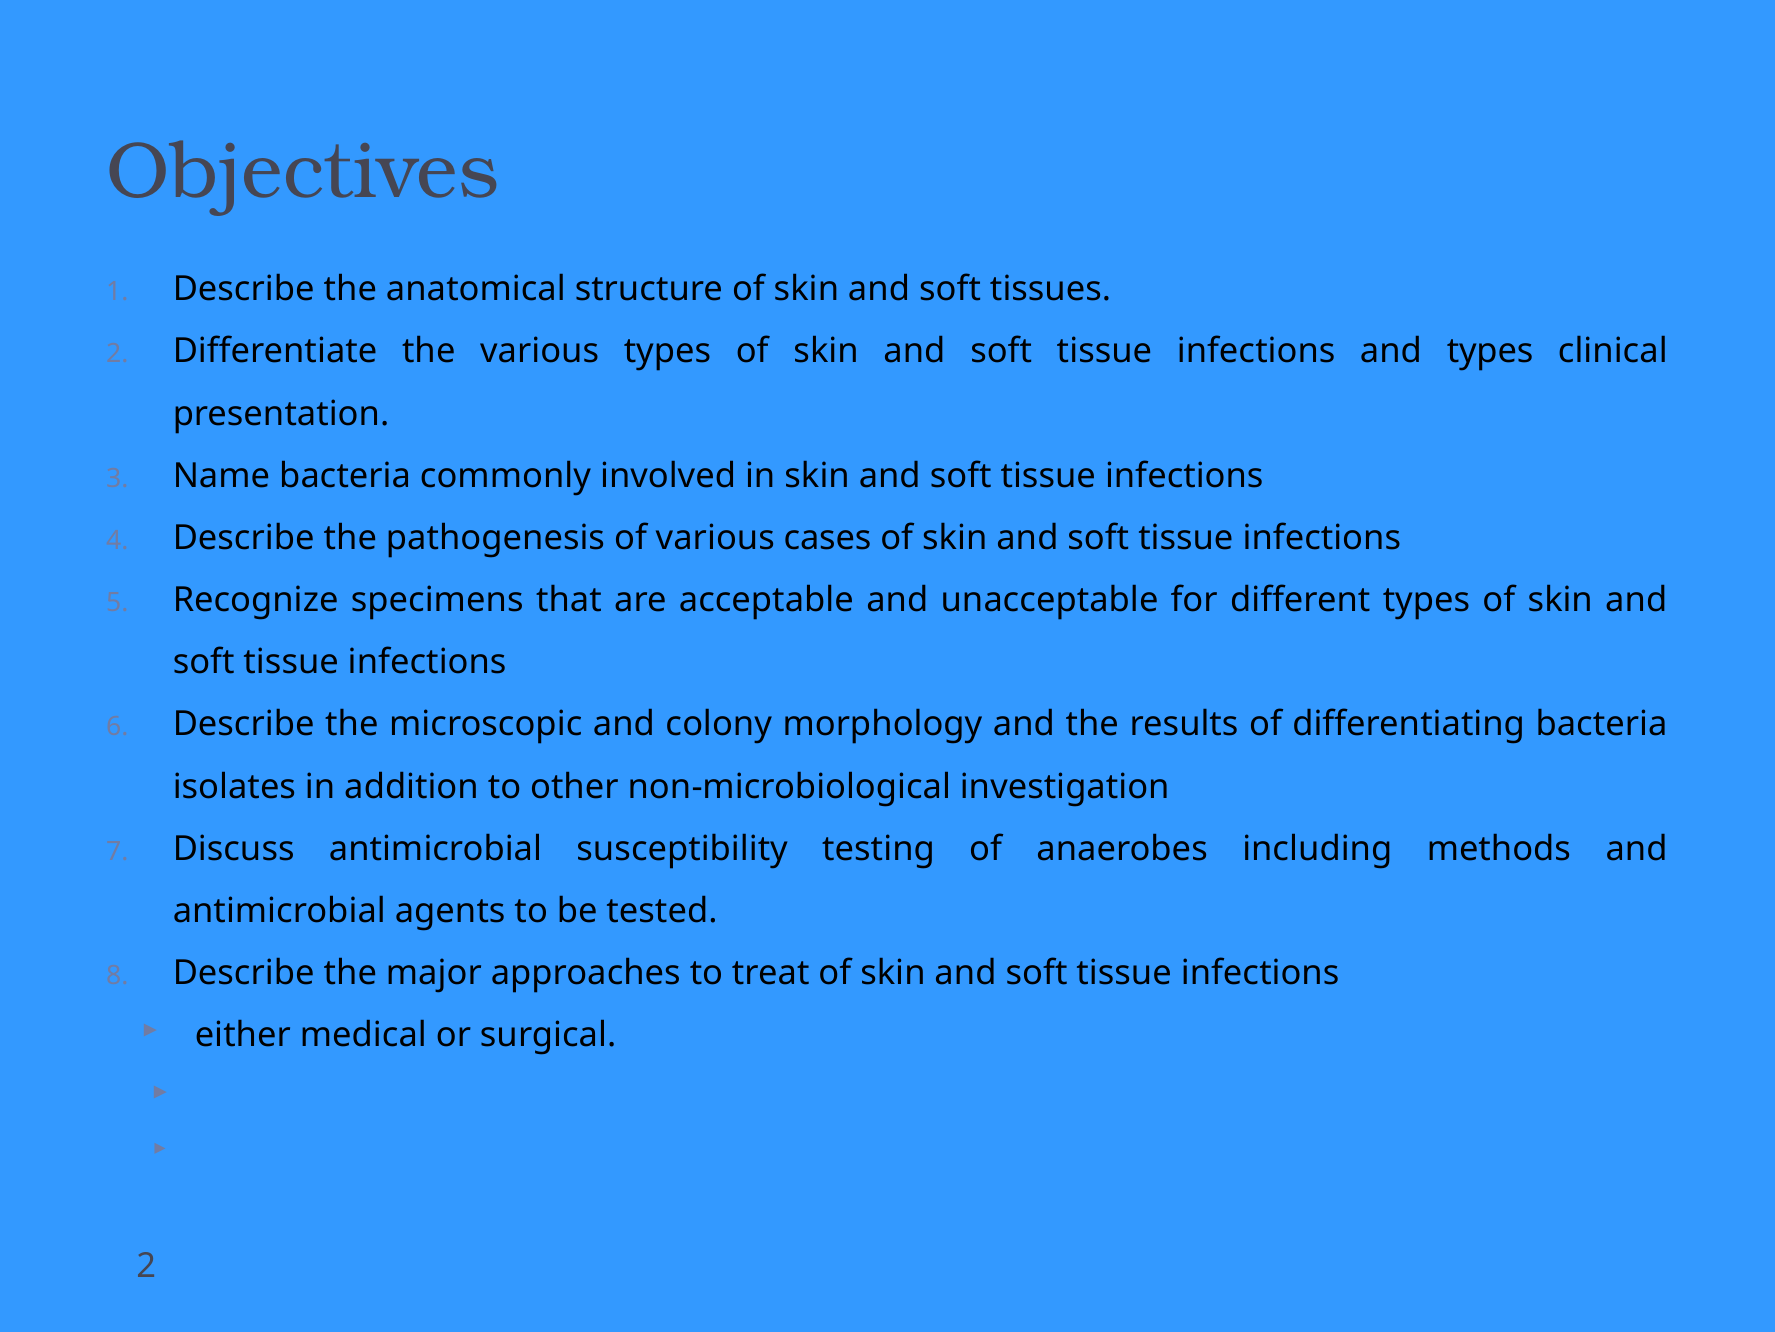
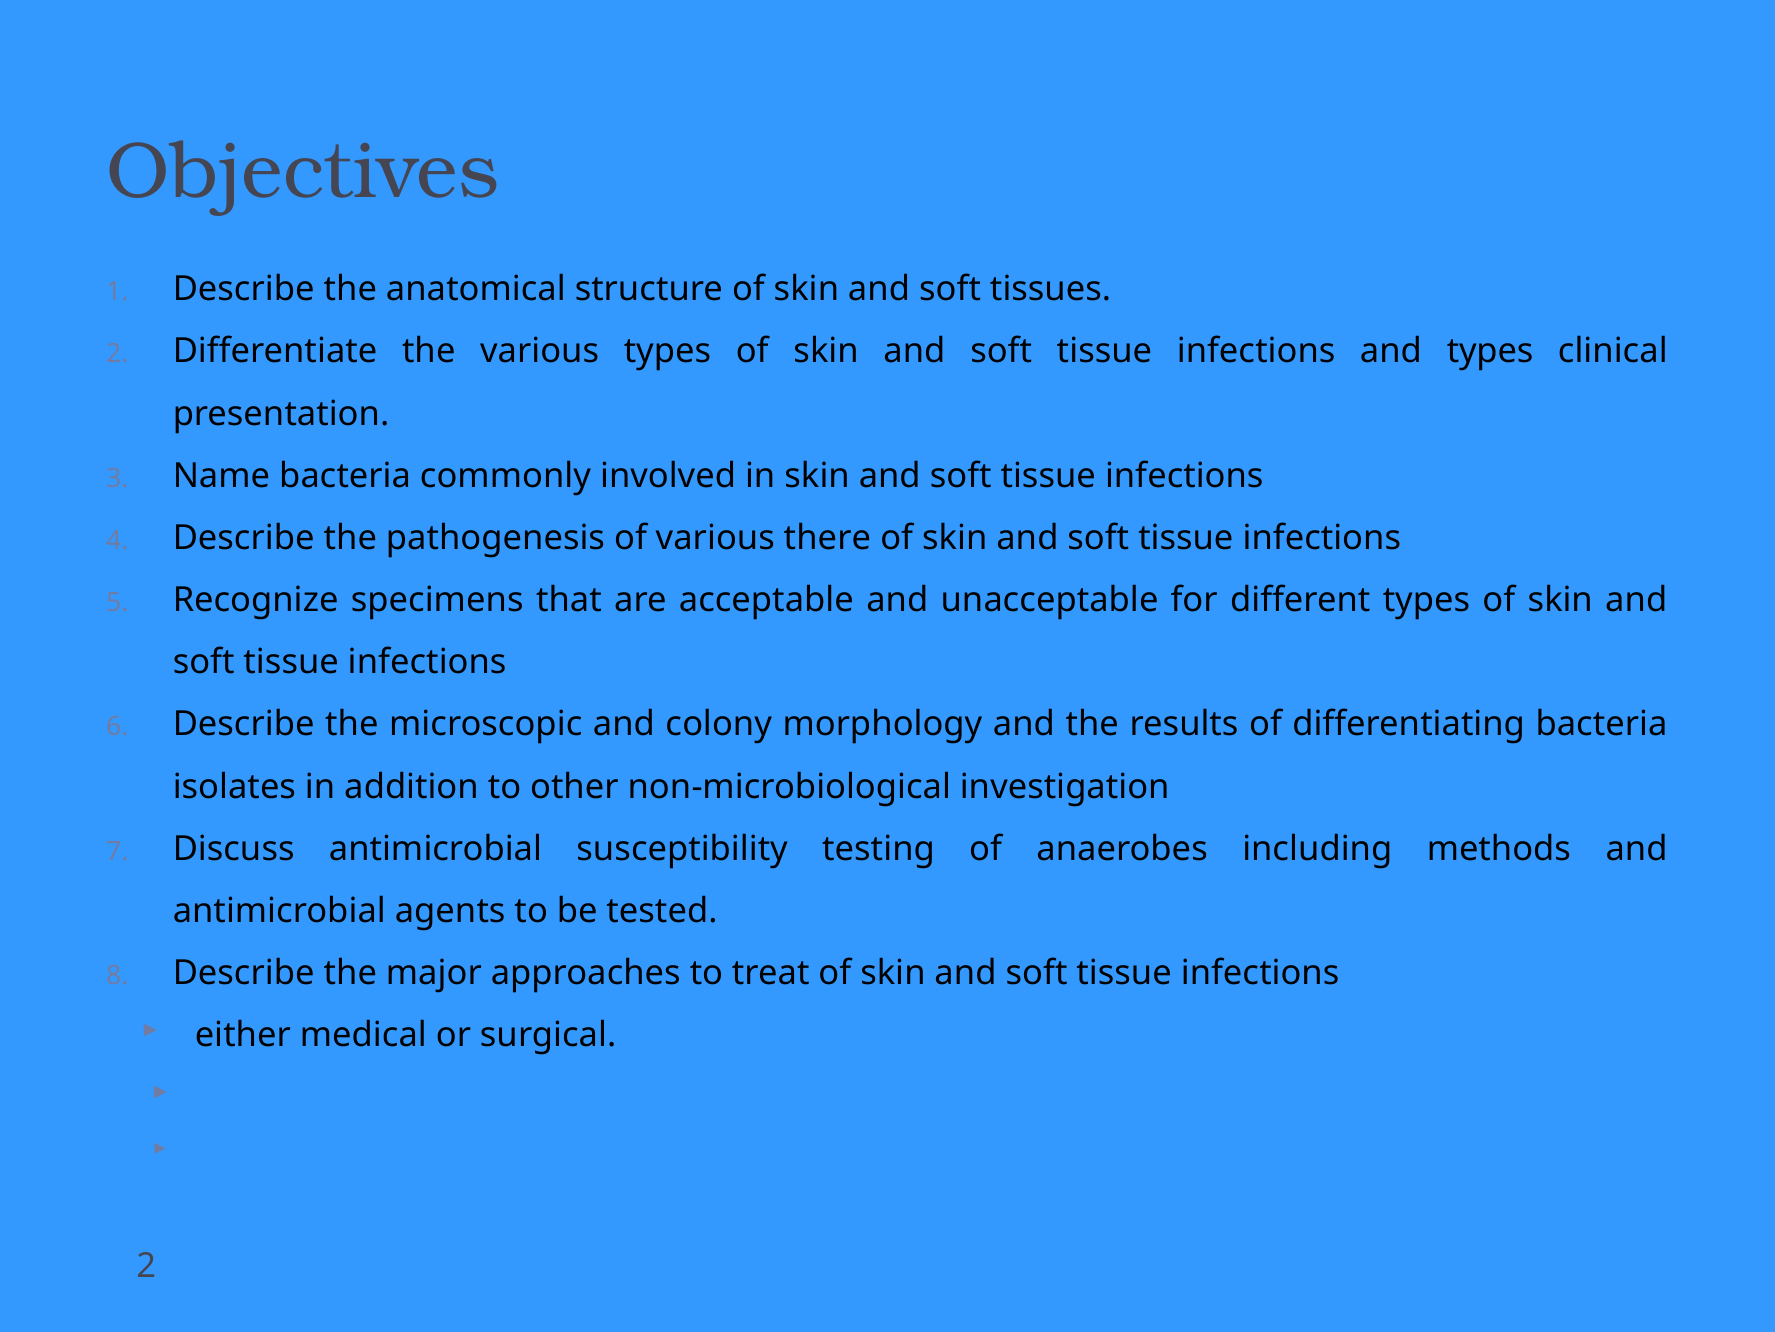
cases: cases -> there
